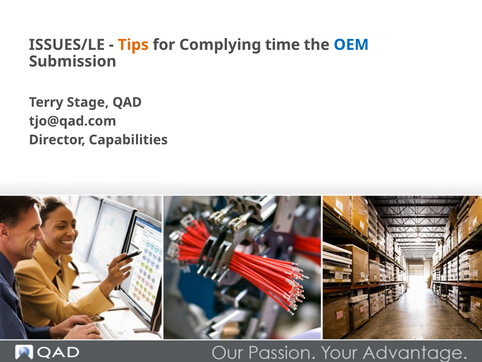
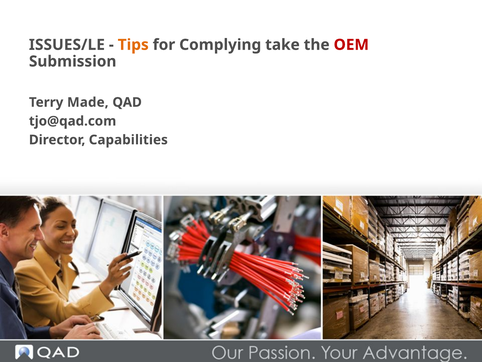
time: time -> take
OEM colour: blue -> red
Stage: Stage -> Made
